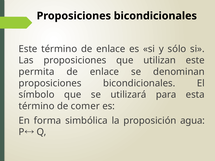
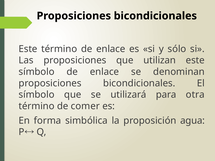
permita at (37, 72): permita -> símbolo
esta: esta -> otra
